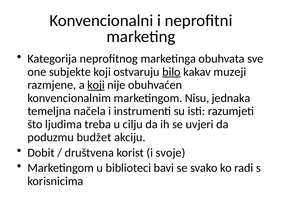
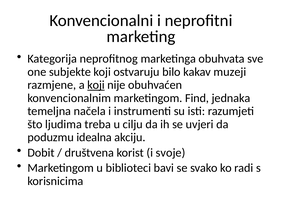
bilo underline: present -> none
Nisu: Nisu -> Find
budžet: budžet -> idealna
